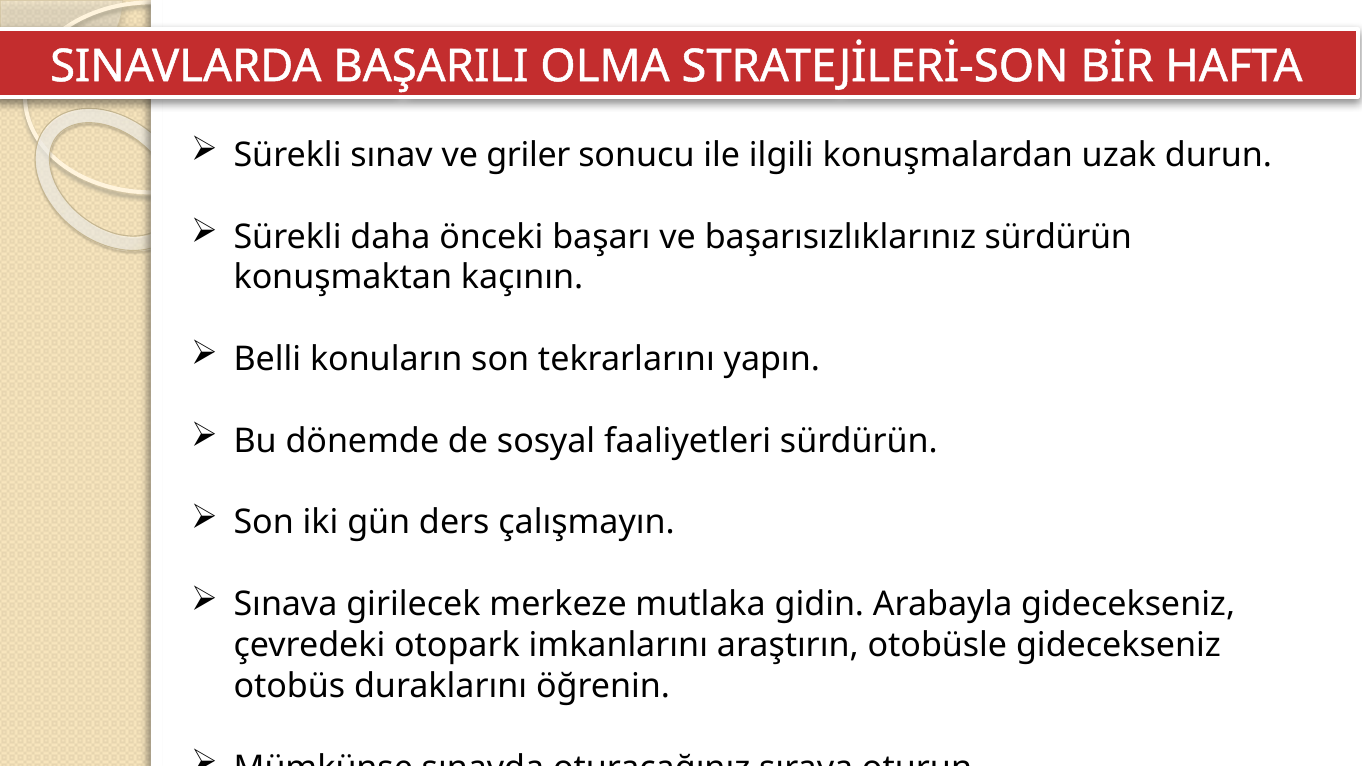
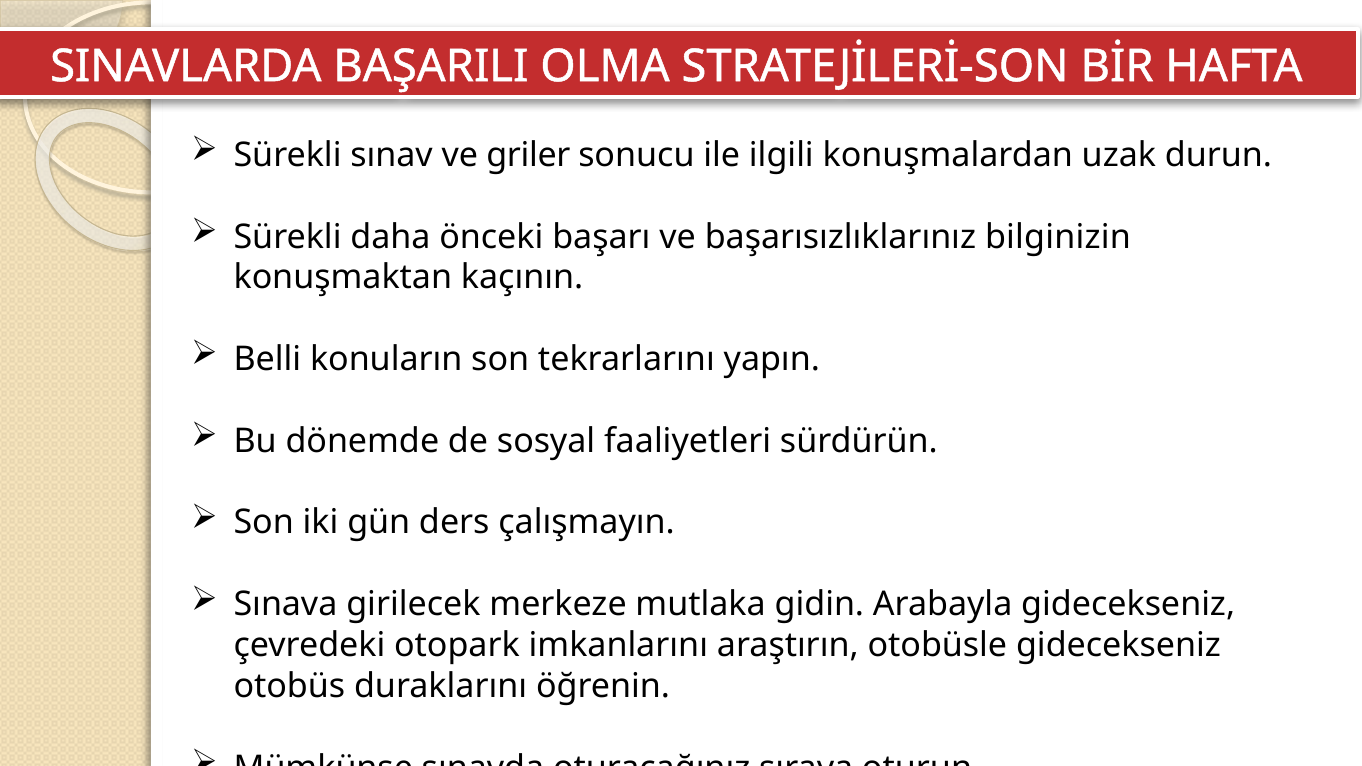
başarısızlıklarınız sürdürün: sürdürün -> bilginizin
